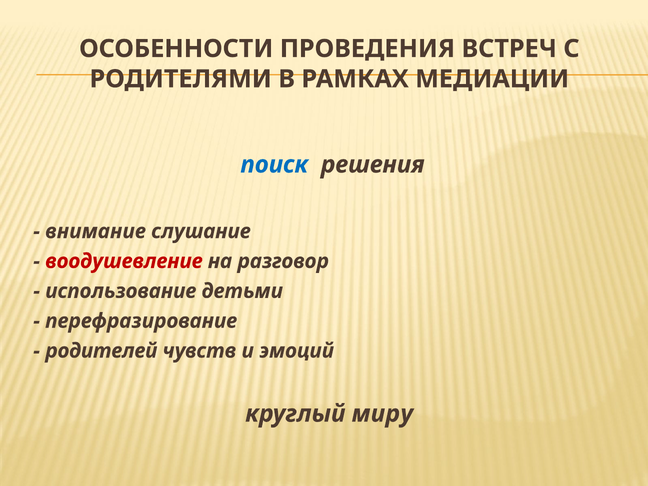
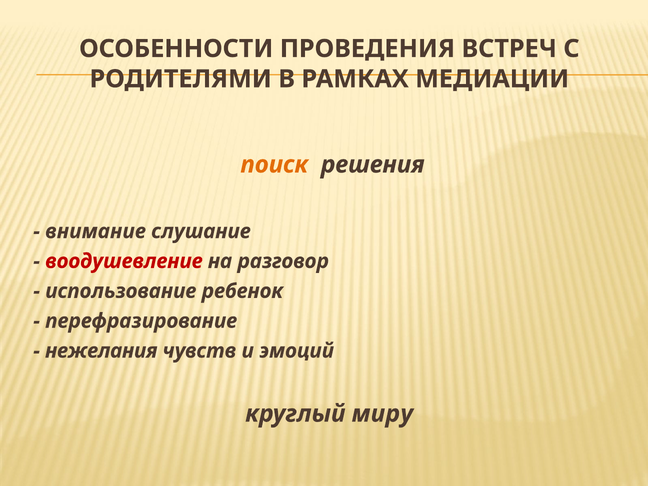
поиск colour: blue -> orange
детьми: детьми -> ребенок
родителей: родителей -> нежелания
